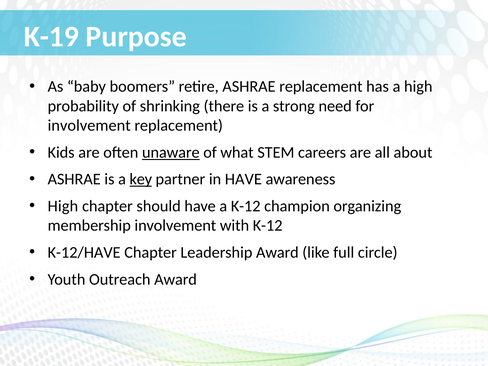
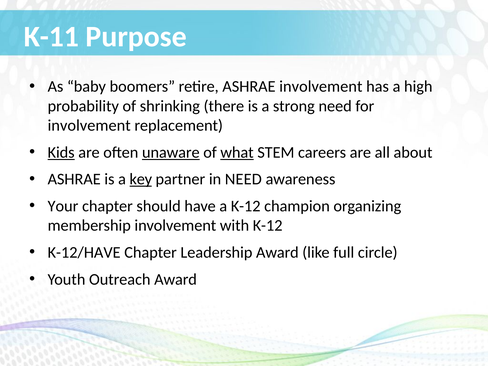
K-19: K-19 -> K-11
ASHRAE replacement: replacement -> involvement
Kids underline: none -> present
what underline: none -> present
in HAVE: HAVE -> NEED
High at (63, 206): High -> Your
